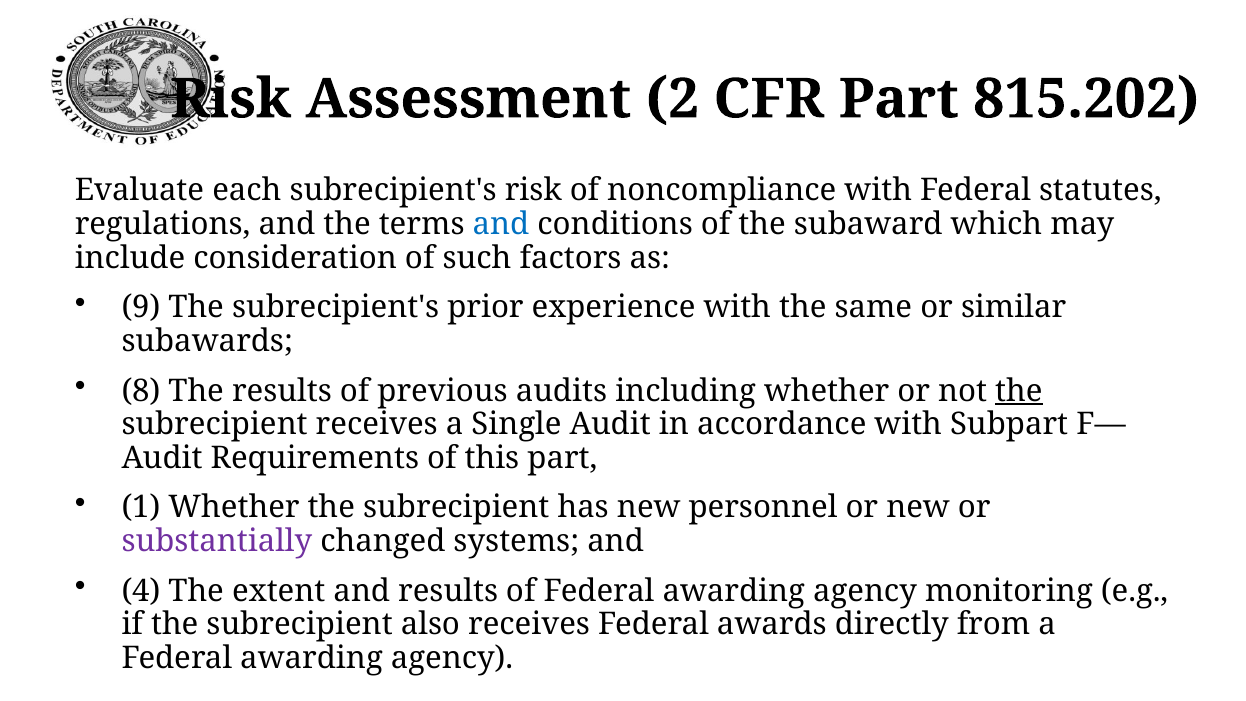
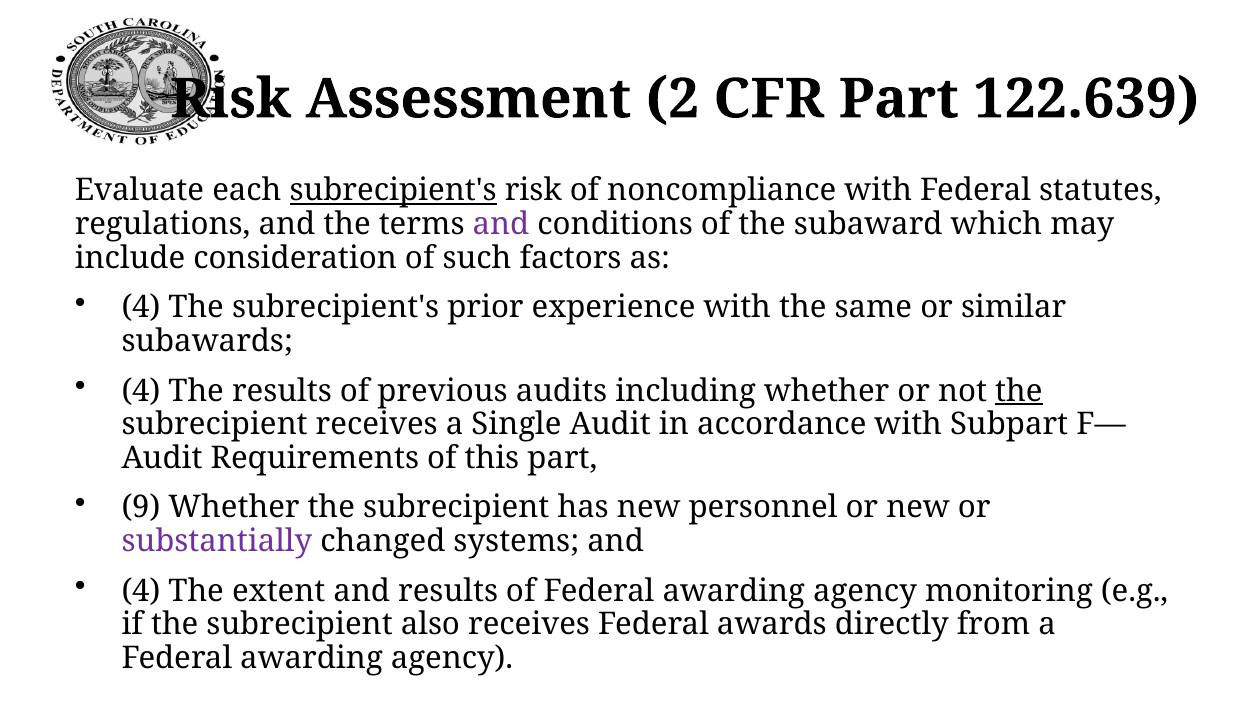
815.202: 815.202 -> 122.639
subrecipient's at (393, 191) underline: none -> present
and at (501, 224) colour: blue -> purple
9 at (141, 307): 9 -> 4
8 at (141, 391): 8 -> 4
1: 1 -> 9
